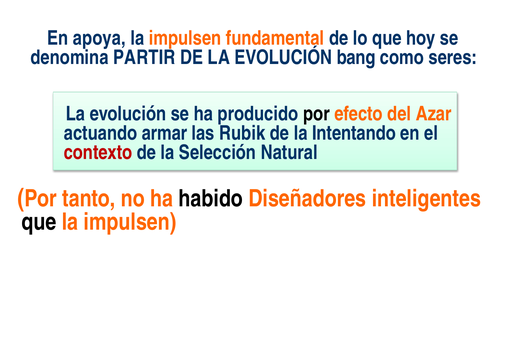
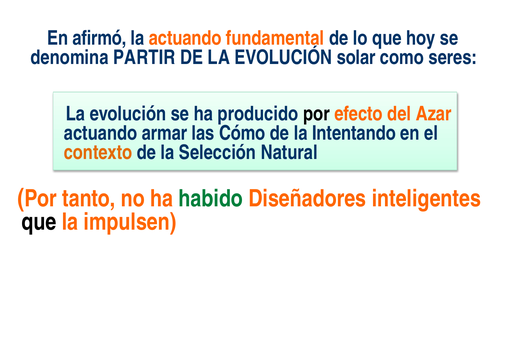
apoya: apoya -> afirmó
impulsen at (185, 38): impulsen -> actuando
bang: bang -> solar
Rubik: Rubik -> Cómo
contexto colour: red -> orange
habido colour: black -> green
